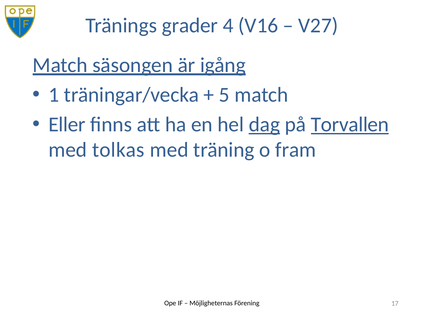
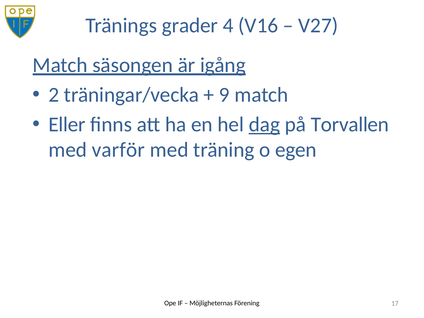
1: 1 -> 2
5: 5 -> 9
Torvallen underline: present -> none
tolkas: tolkas -> varför
fram: fram -> egen
